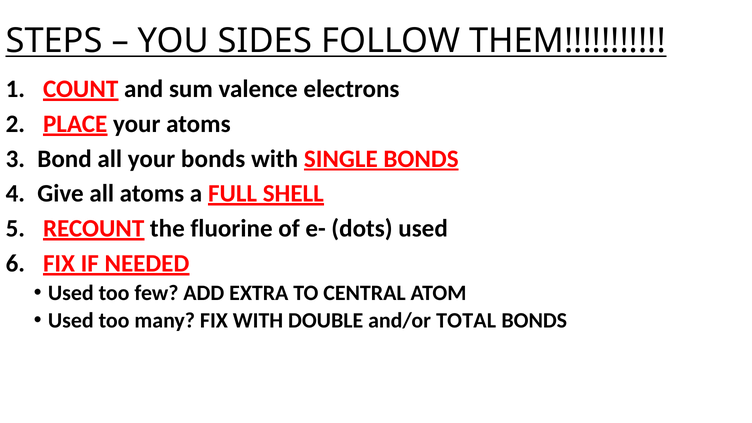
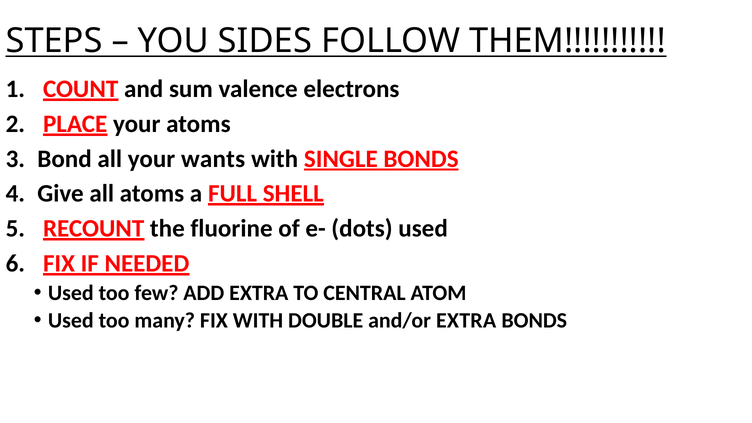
your bonds: bonds -> wants
and/or TOTAL: TOTAL -> EXTRA
